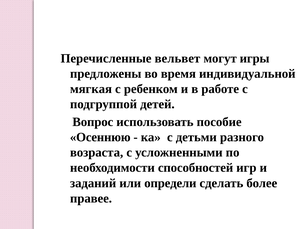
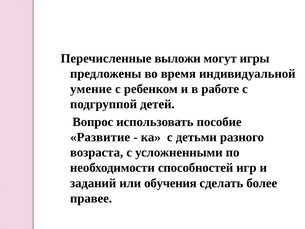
вельвет: вельвет -> выложи
мягкая: мягкая -> умение
Осеннюю: Осеннюю -> Развитие
определи: определи -> обучения
